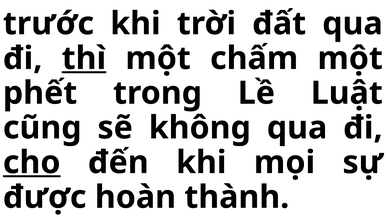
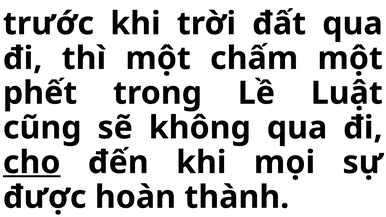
thì underline: present -> none
